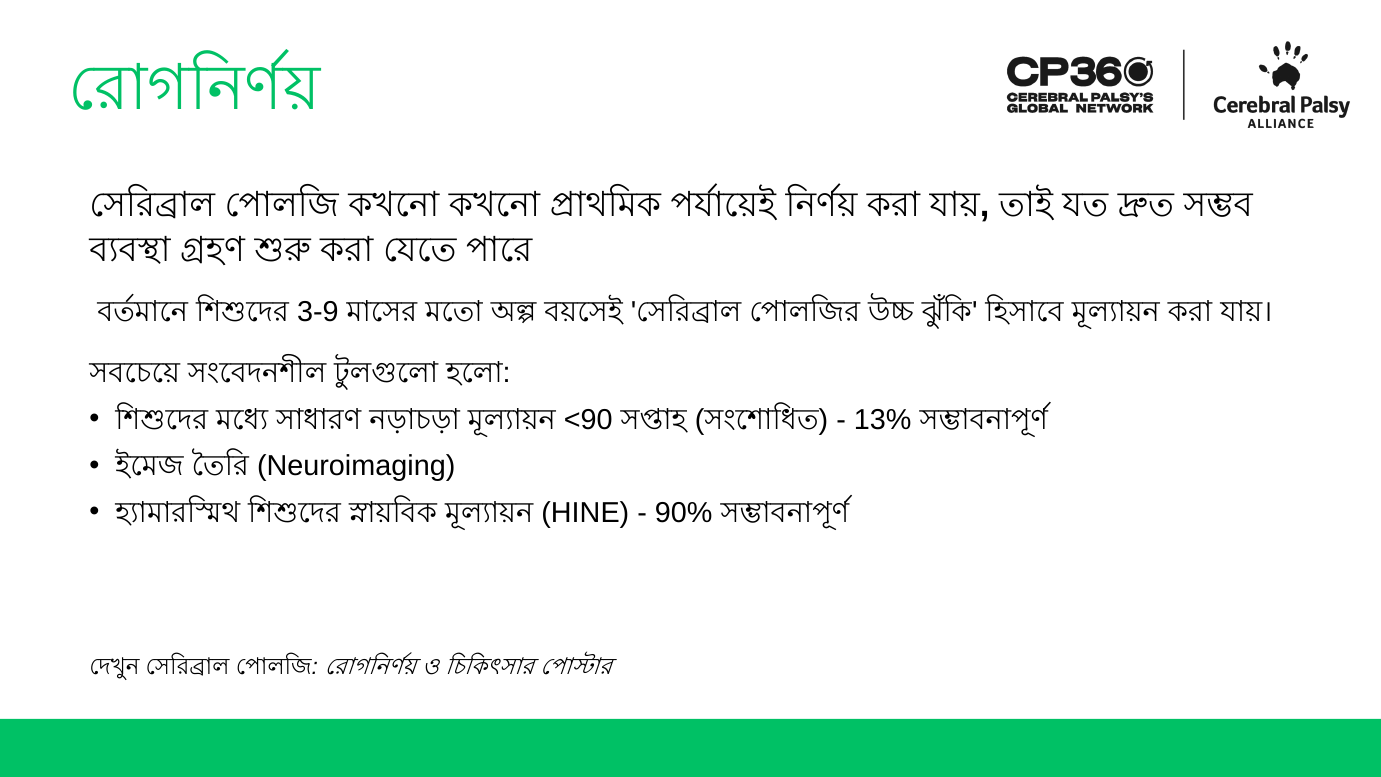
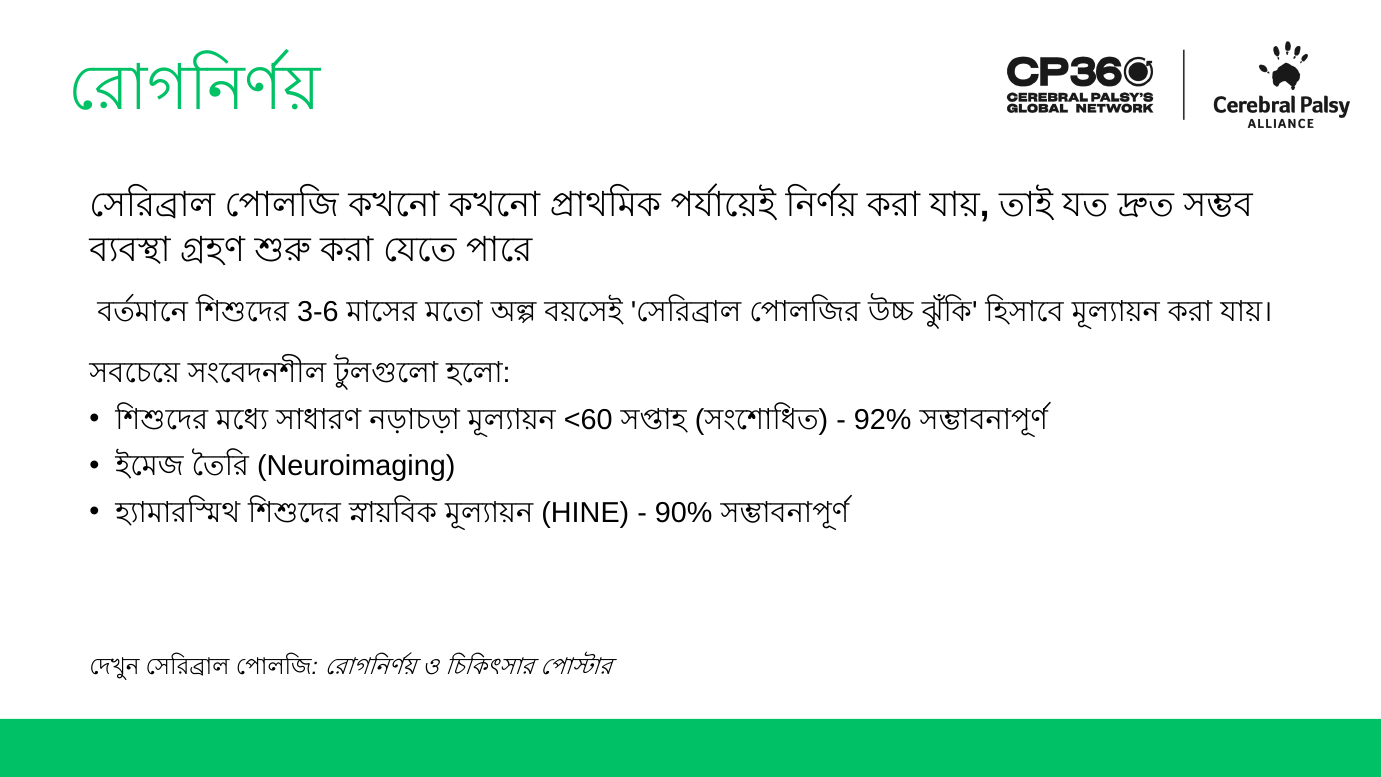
3-9: 3-9 -> 3-6
<90: <90 -> <60
13%: 13% -> 92%
